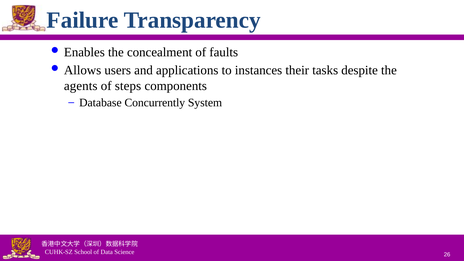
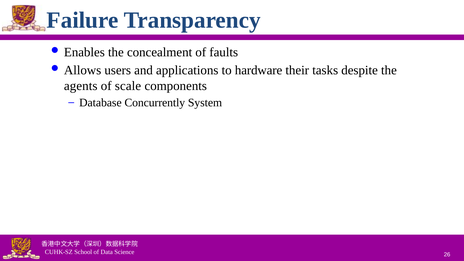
instances: instances -> hardware
steps: steps -> scale
